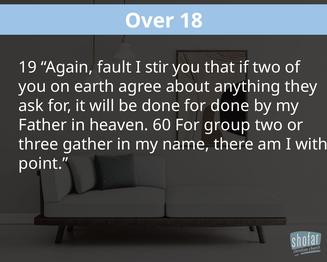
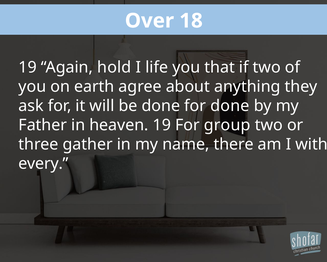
fault: fault -> hold
stir: stir -> life
heaven 60: 60 -> 19
point: point -> every
